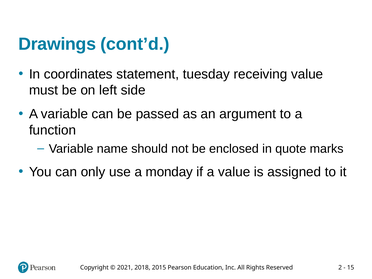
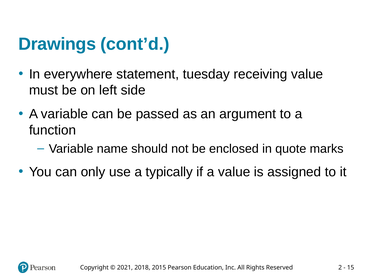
coordinates: coordinates -> everywhere
monday: monday -> typically
